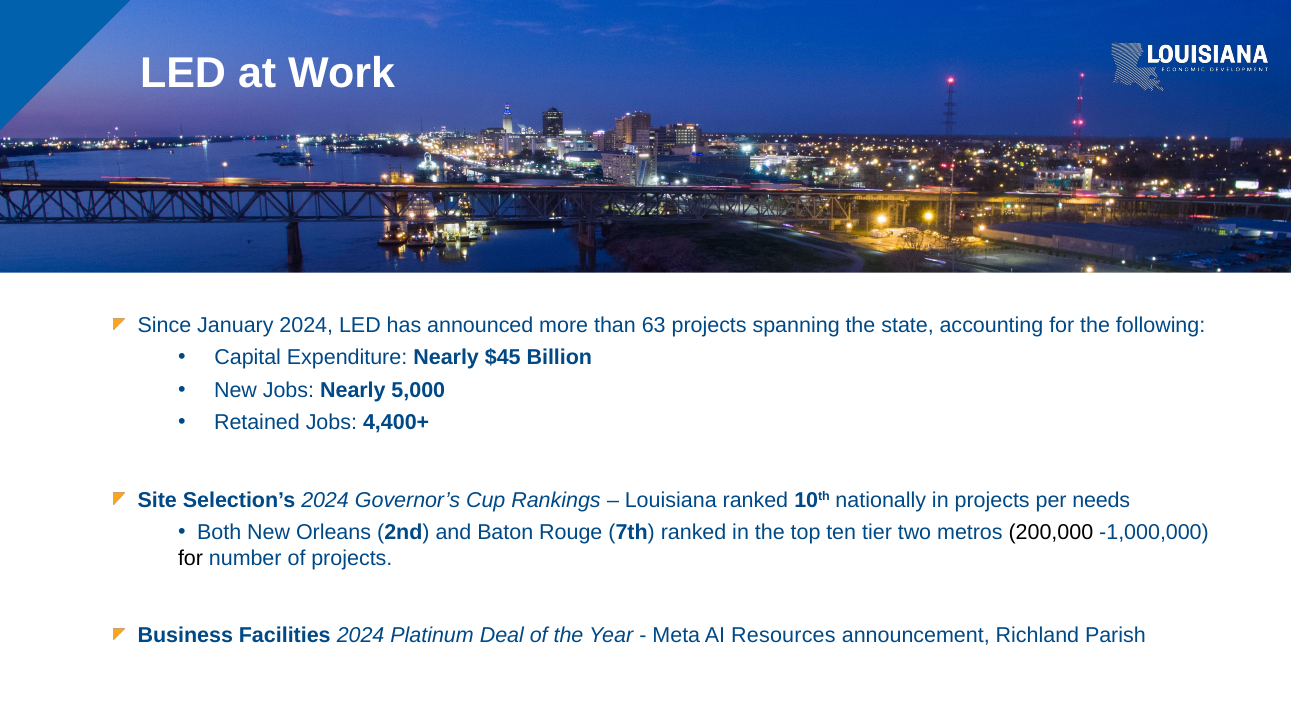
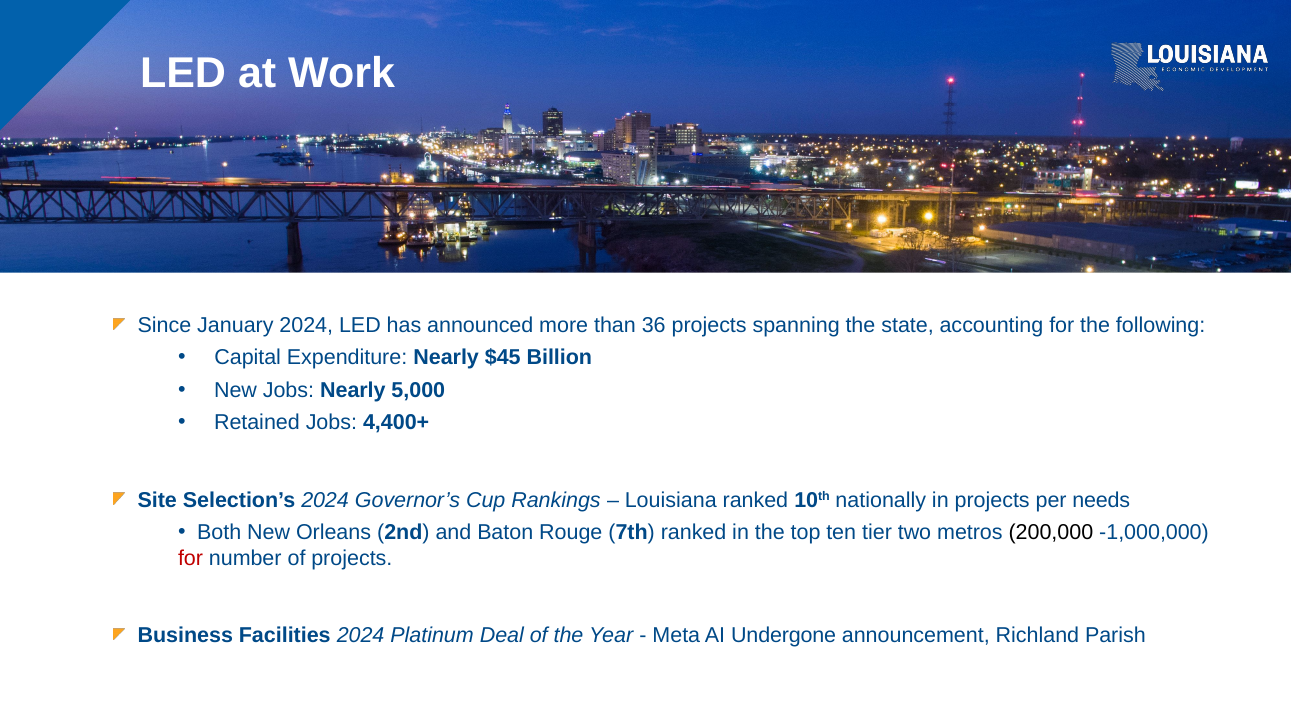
63: 63 -> 36
for at (190, 558) colour: black -> red
Resources: Resources -> Undergone
